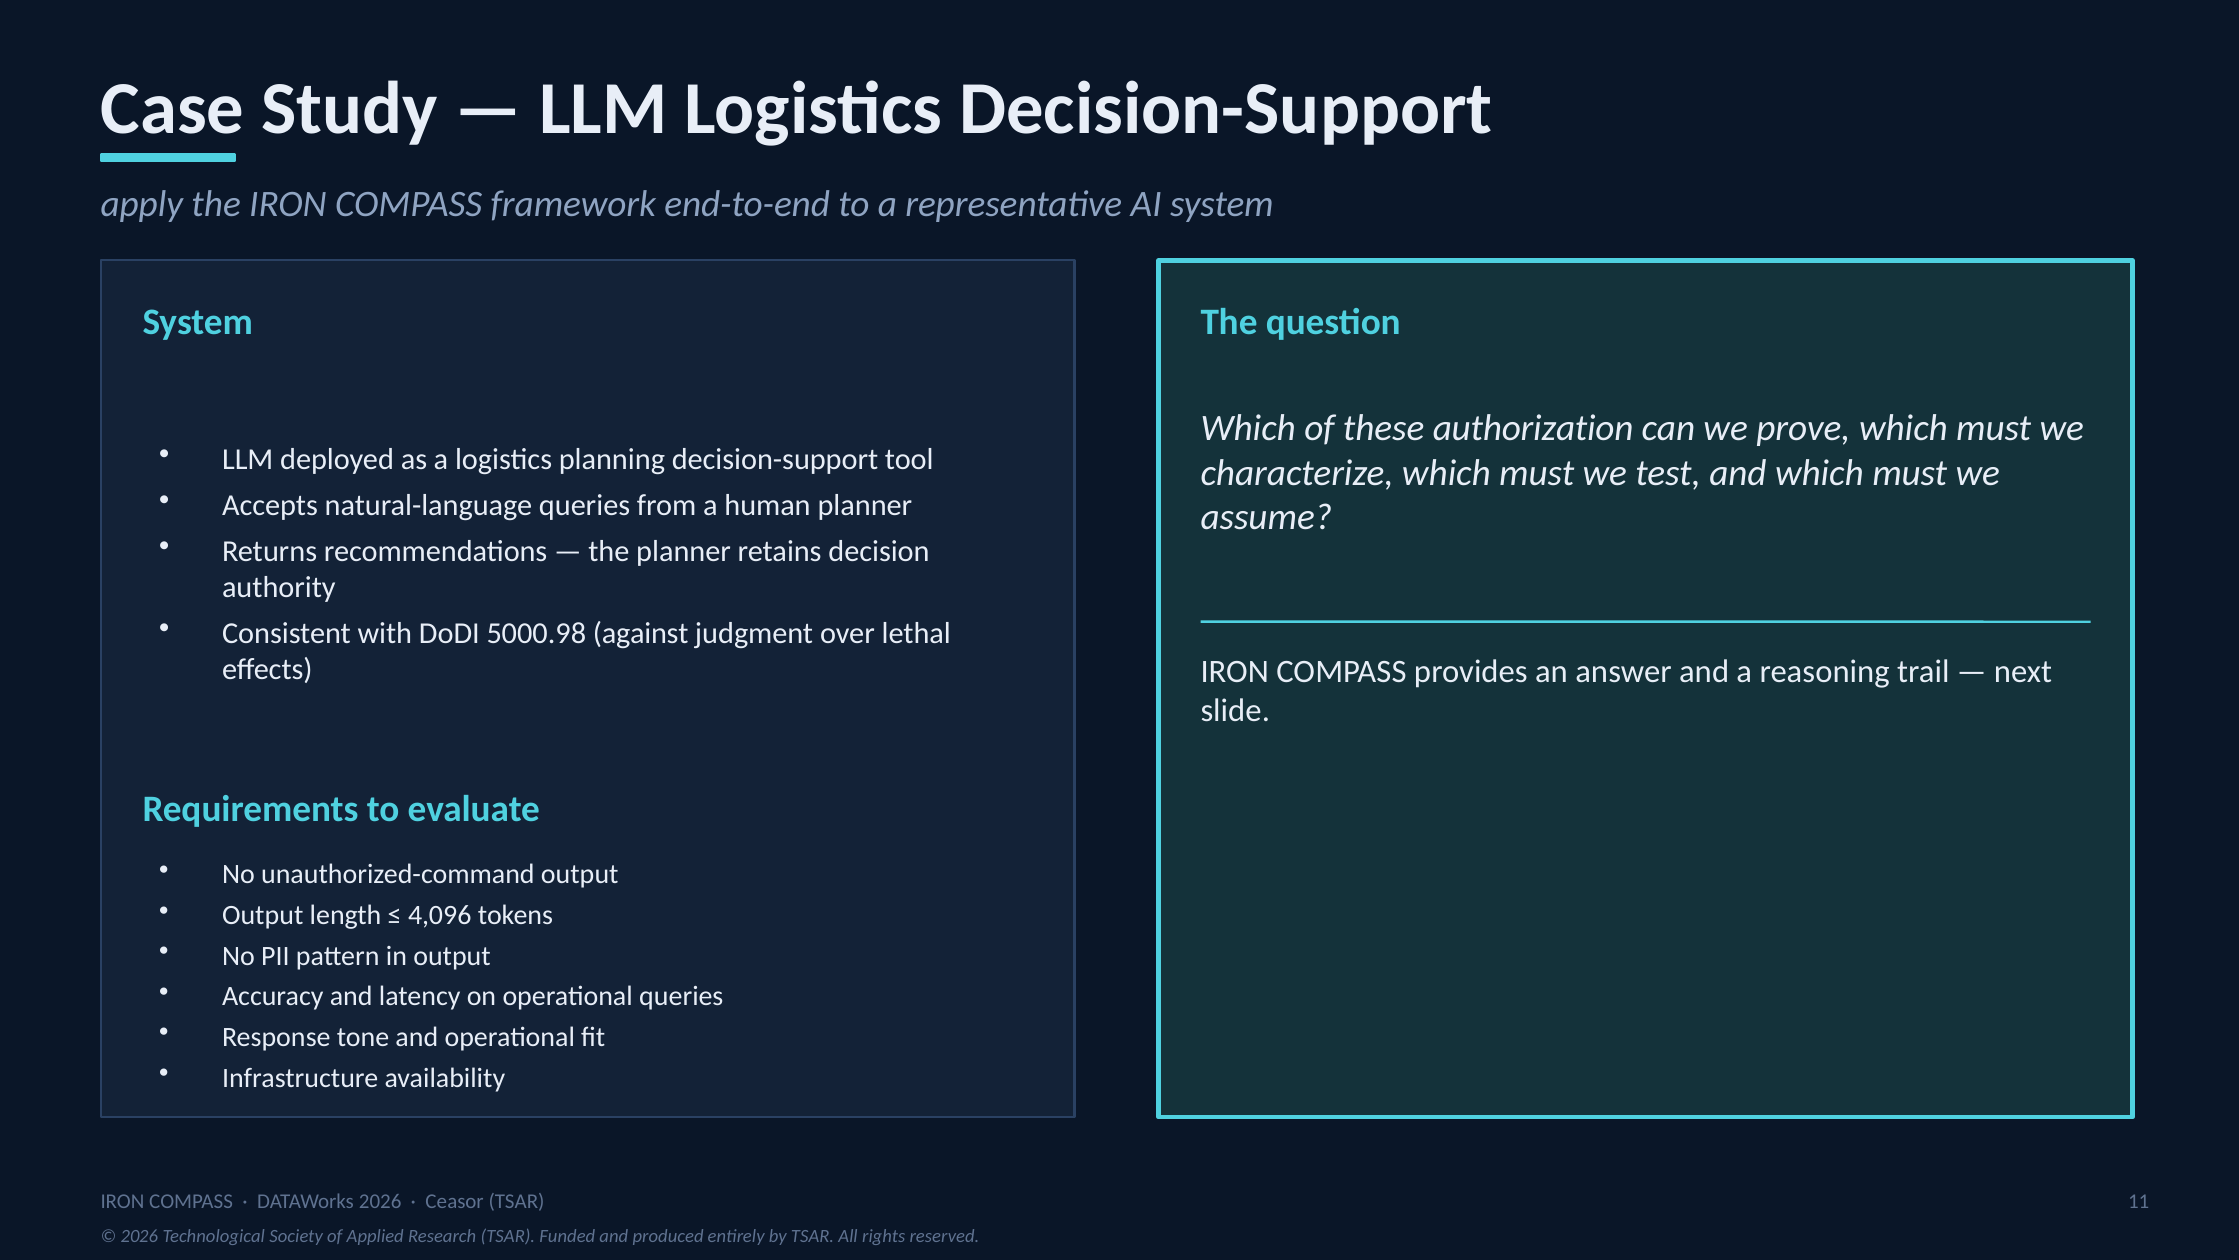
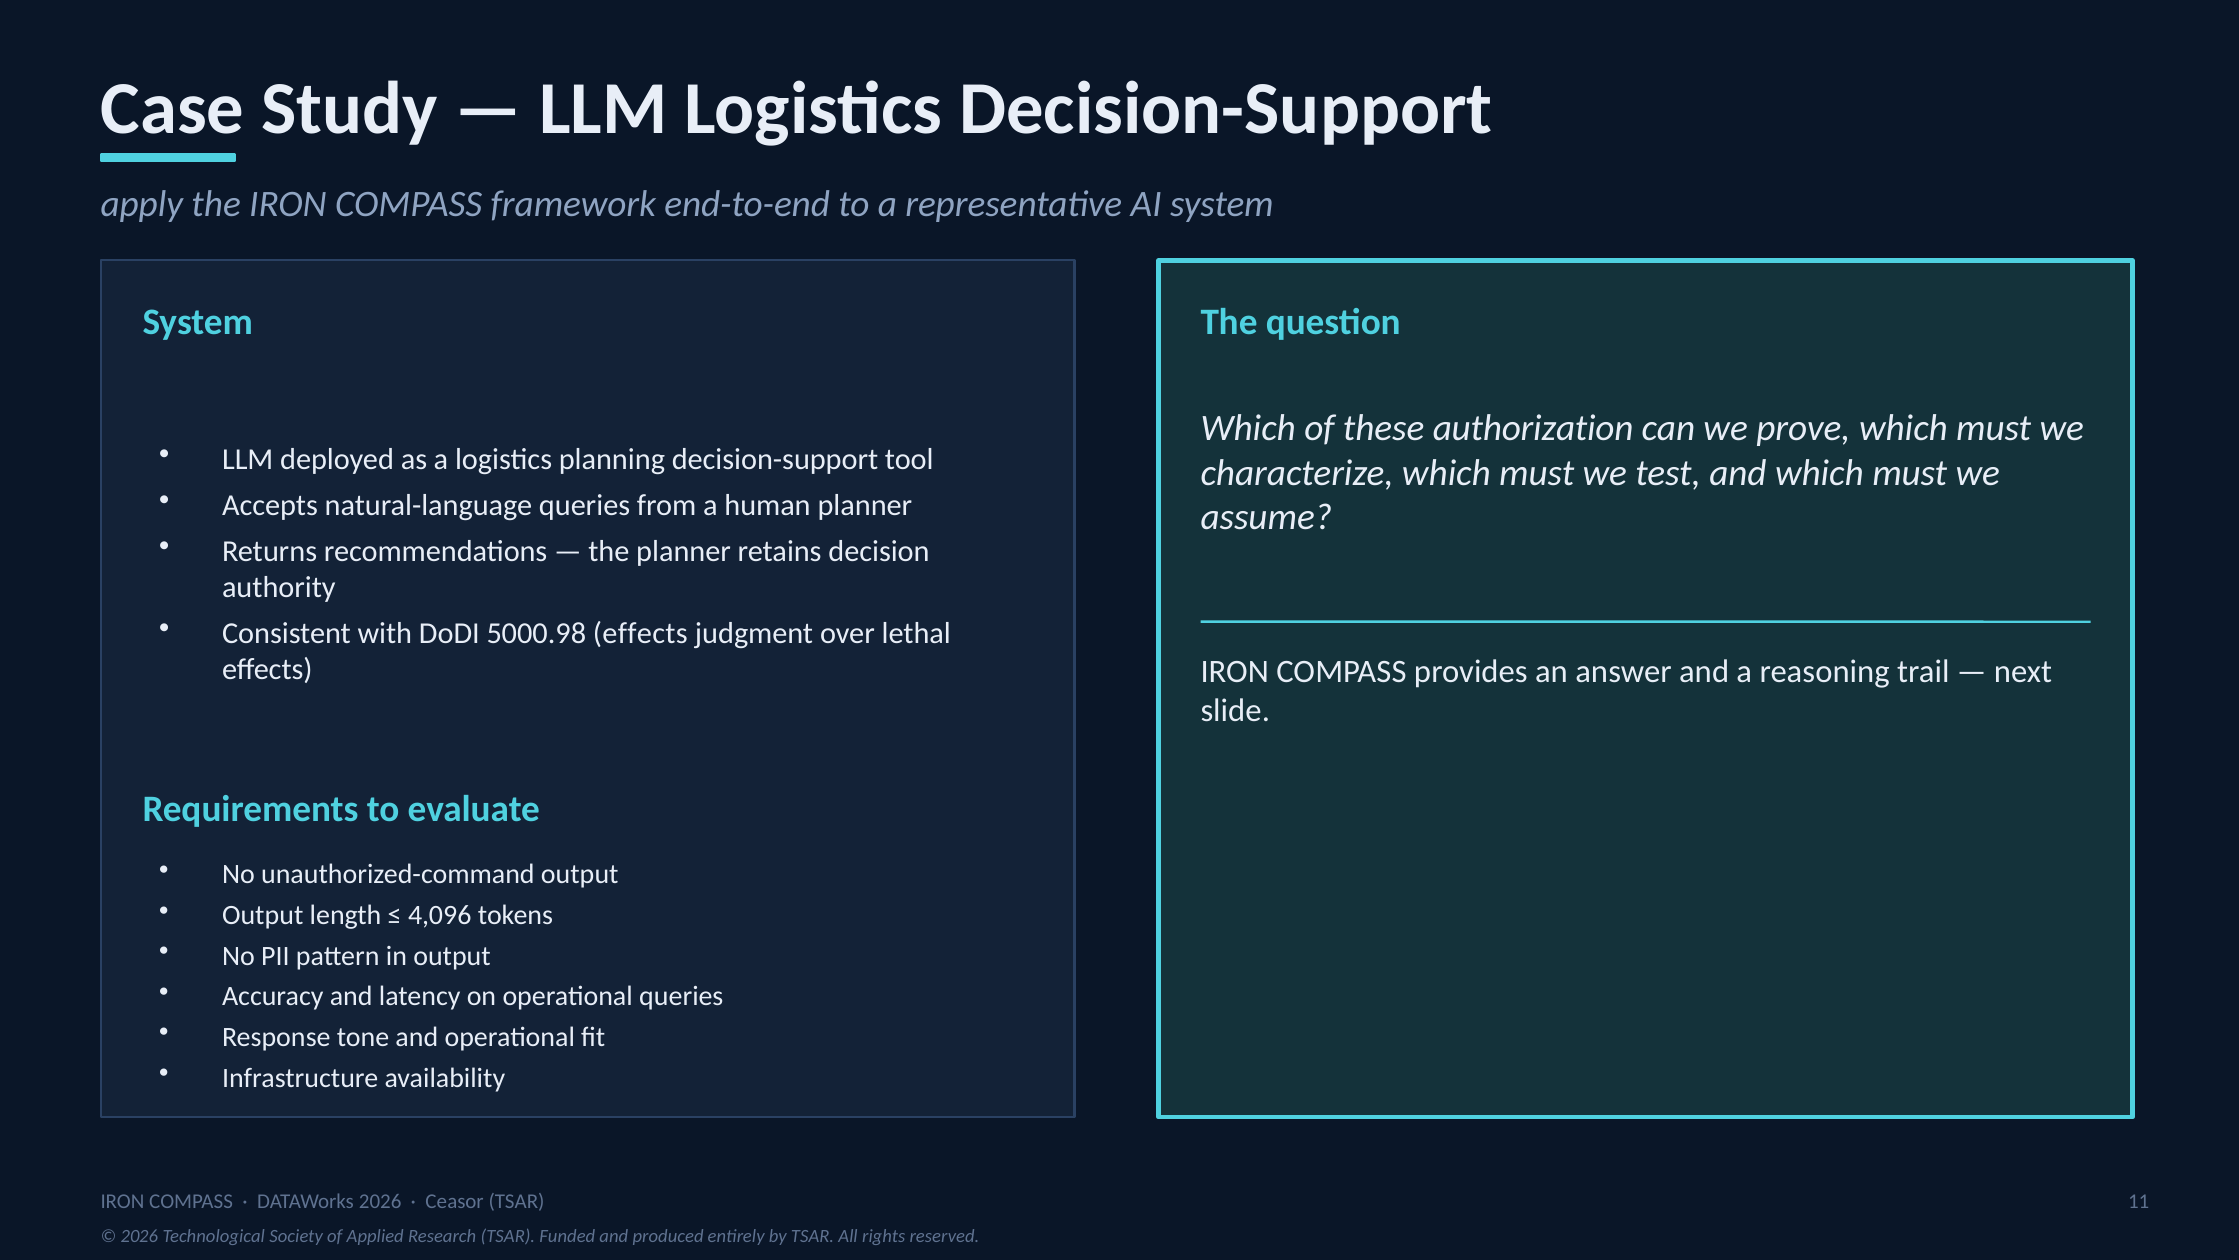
5000.98 against: against -> effects
